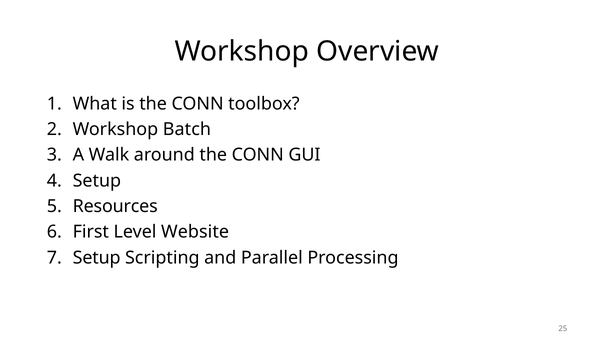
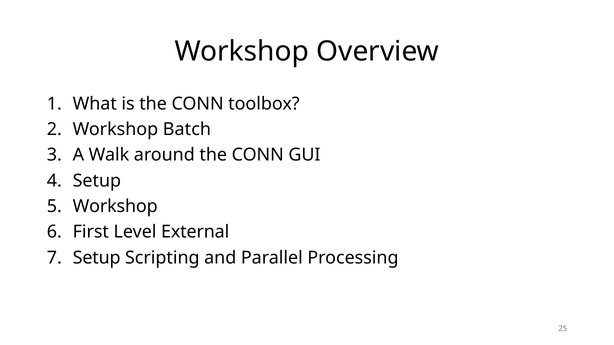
Resources at (115, 207): Resources -> Workshop
Website: Website -> External
